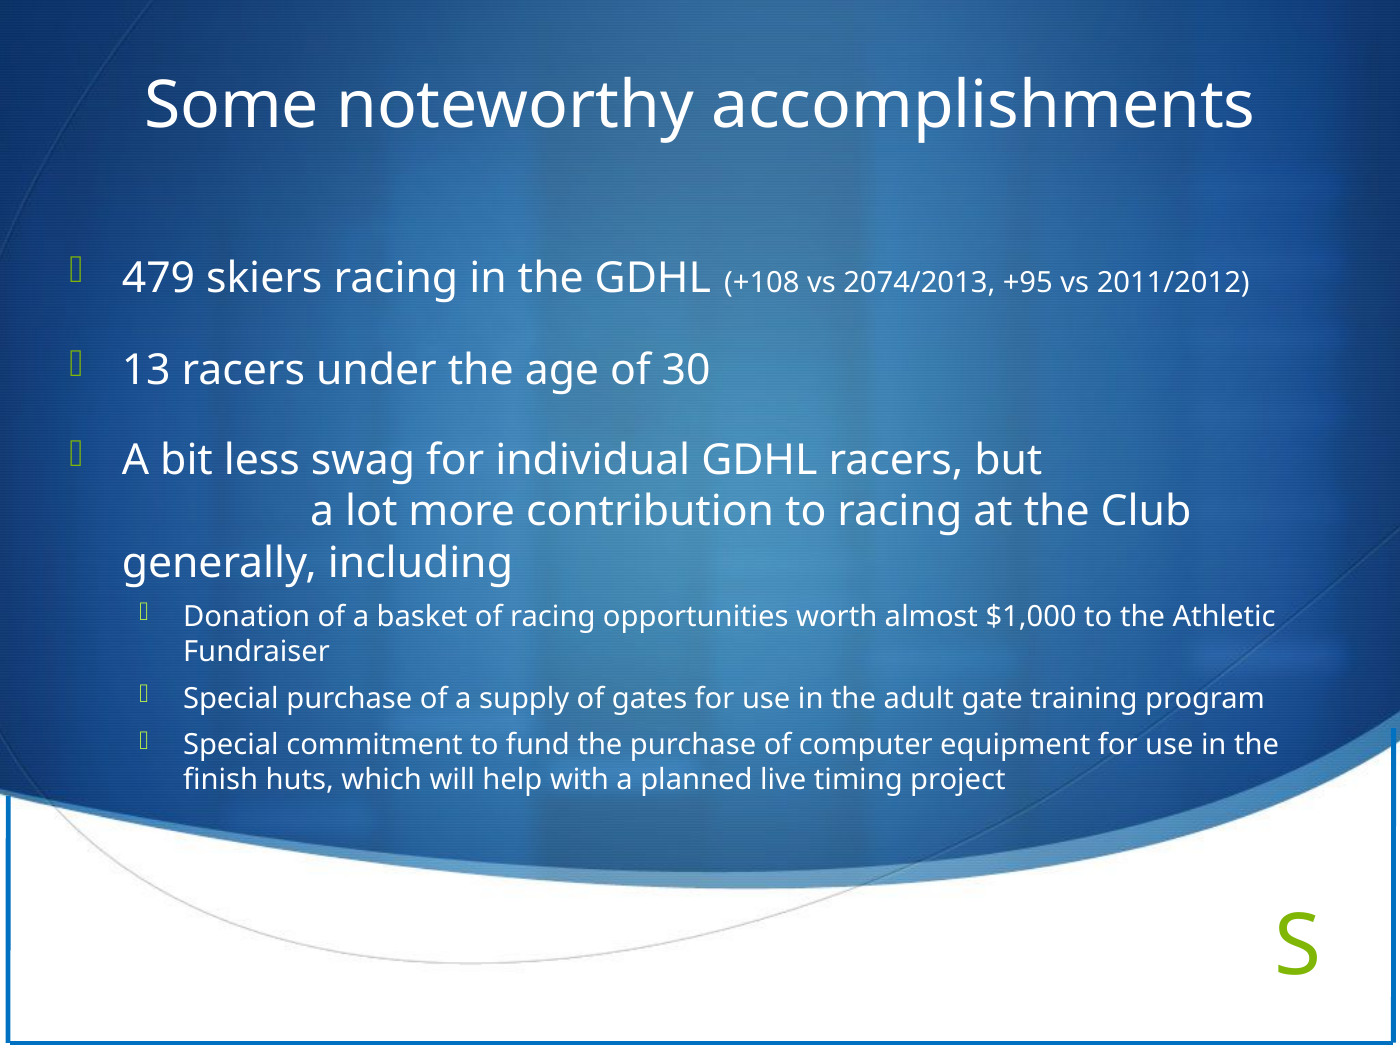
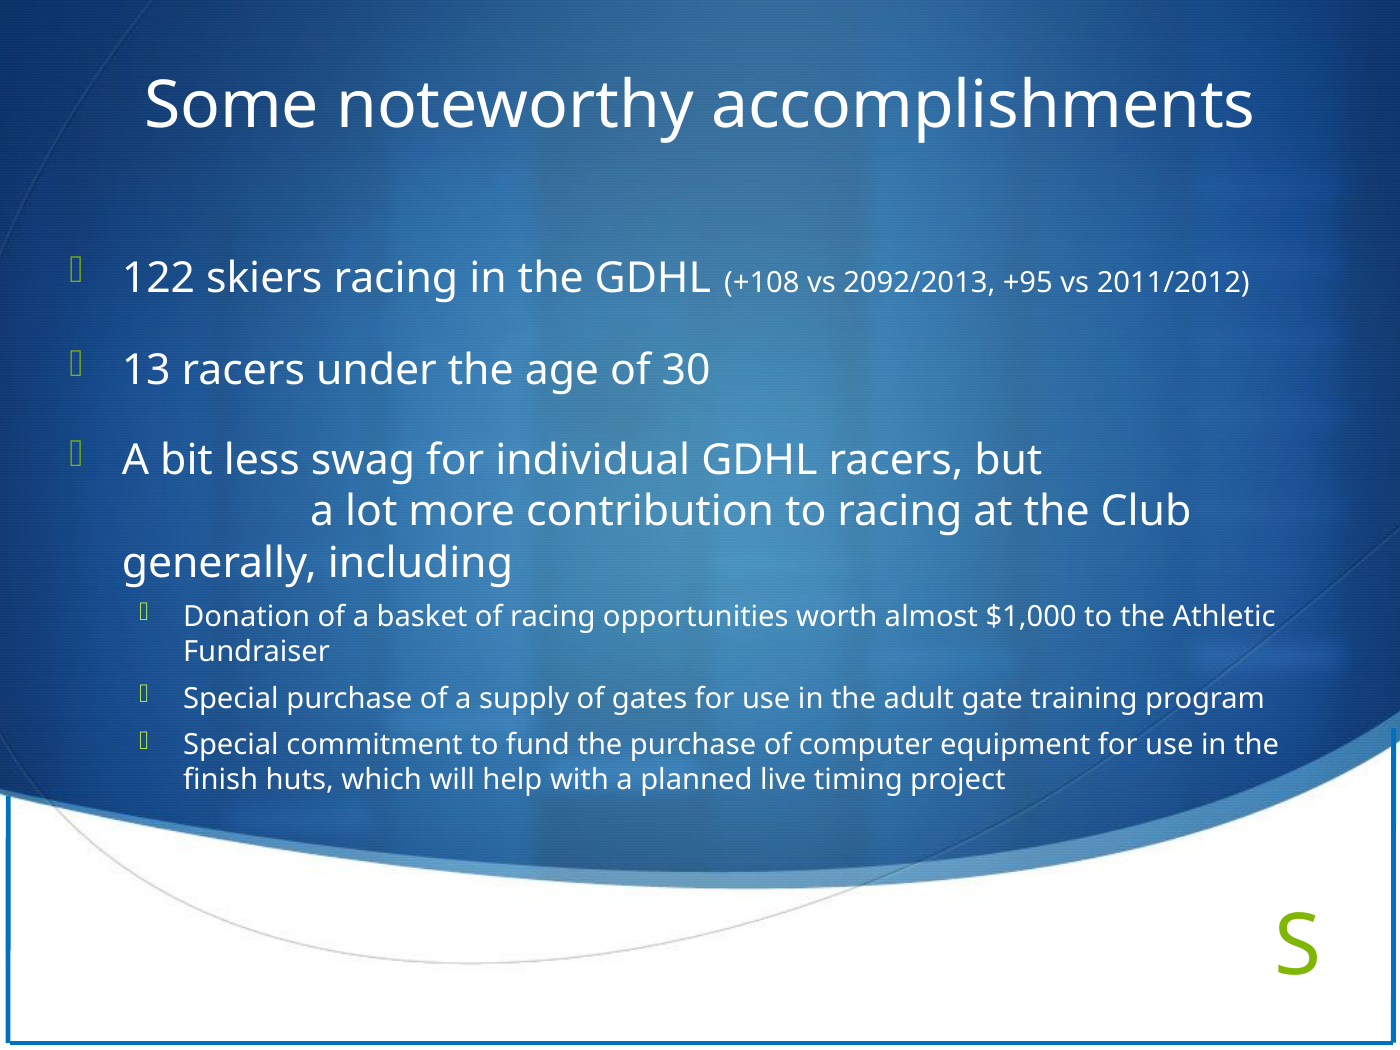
479: 479 -> 122
2074/2013: 2074/2013 -> 2092/2013
